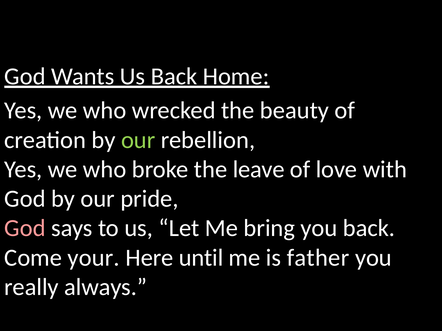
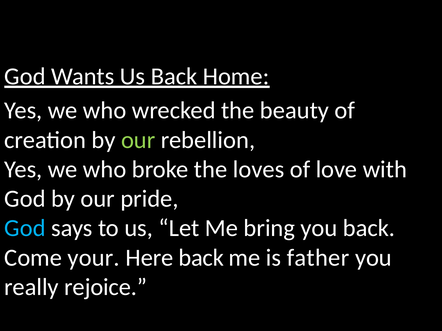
leave: leave -> loves
God at (25, 229) colour: pink -> light blue
Here until: until -> back
always: always -> rejoice
